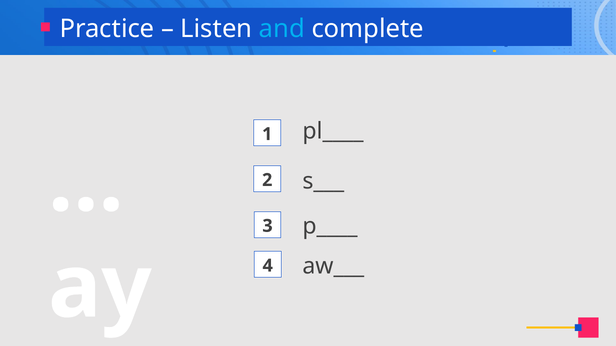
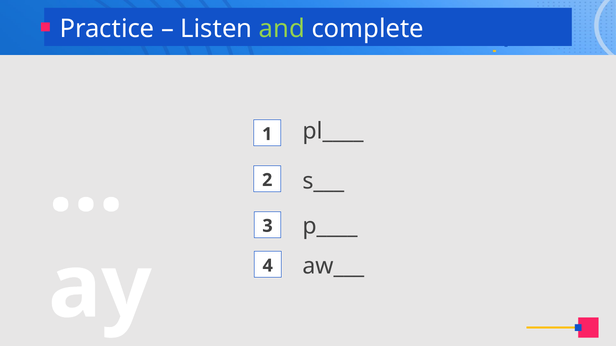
and colour: light blue -> light green
